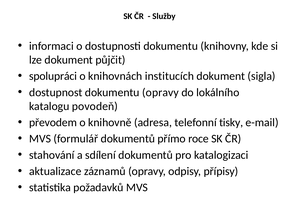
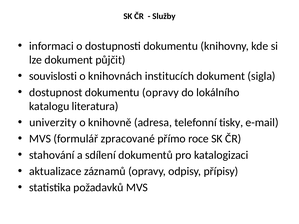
spolupráci: spolupráci -> souvislosti
povodeň: povodeň -> literatura
převodem: převodem -> univerzity
formulář dokumentů: dokumentů -> zpracované
